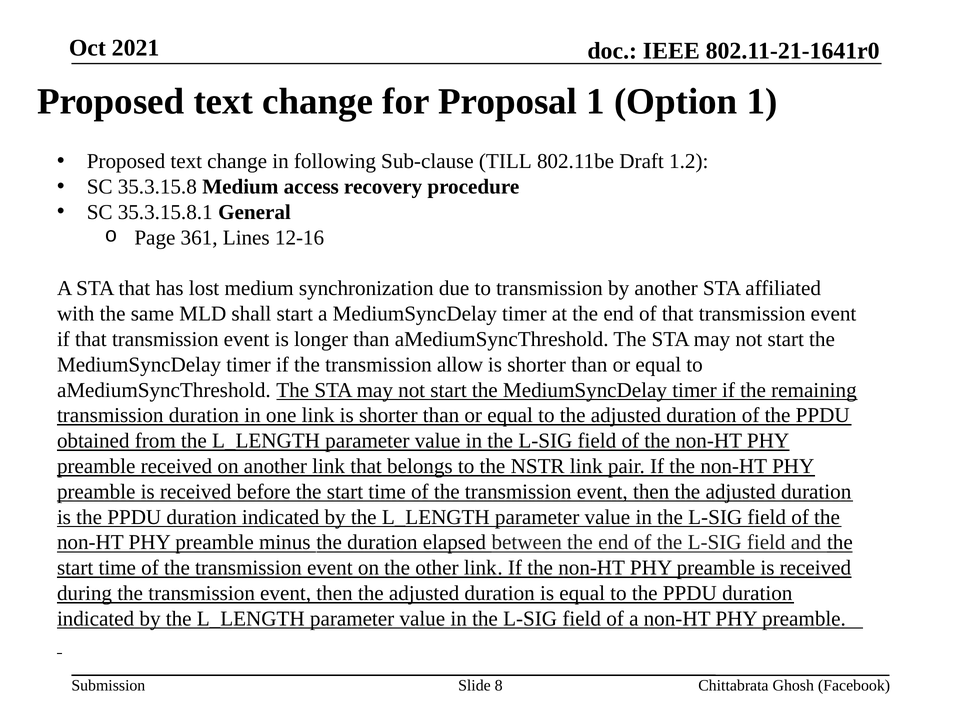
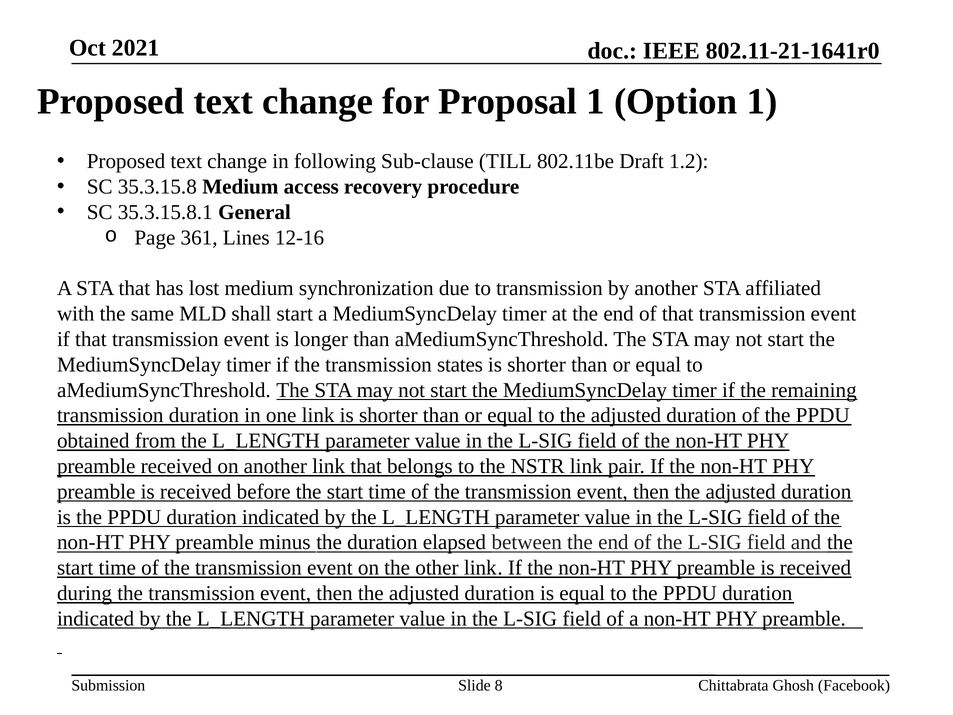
allow: allow -> states
